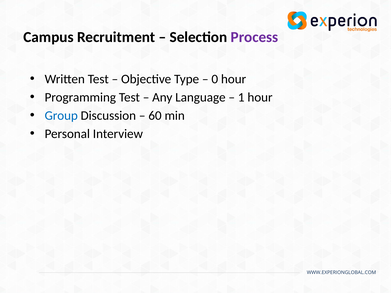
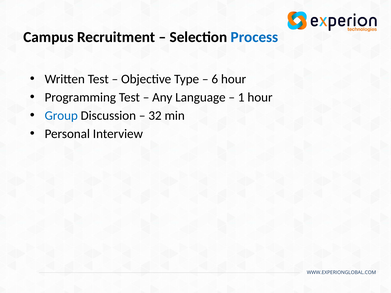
Process colour: purple -> blue
0: 0 -> 6
60: 60 -> 32
